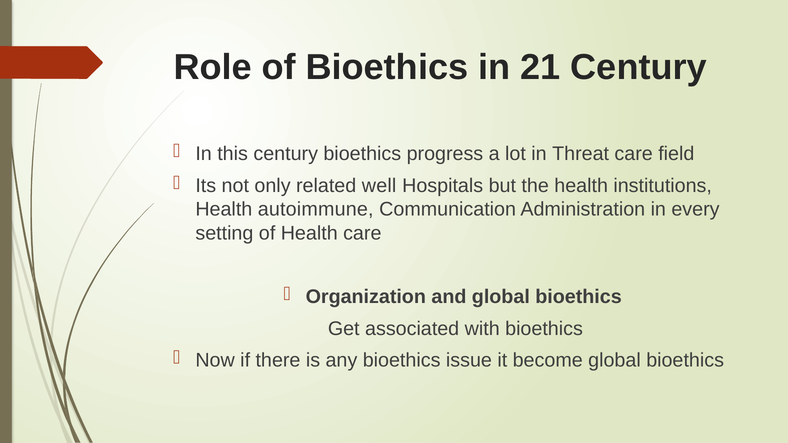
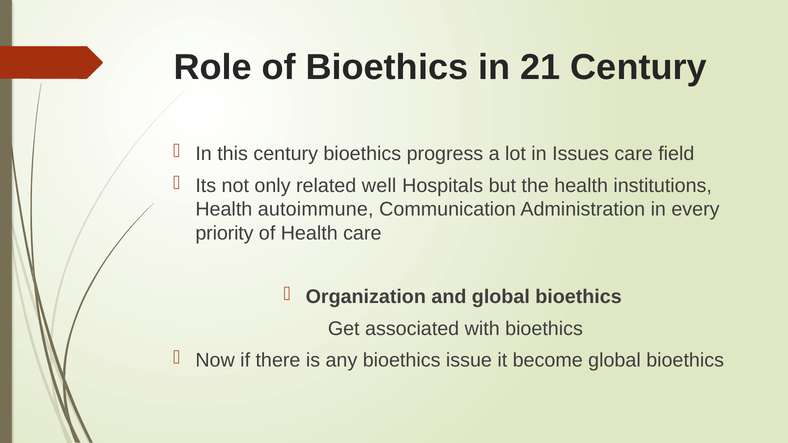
Threat: Threat -> Issues
setting: setting -> priority
